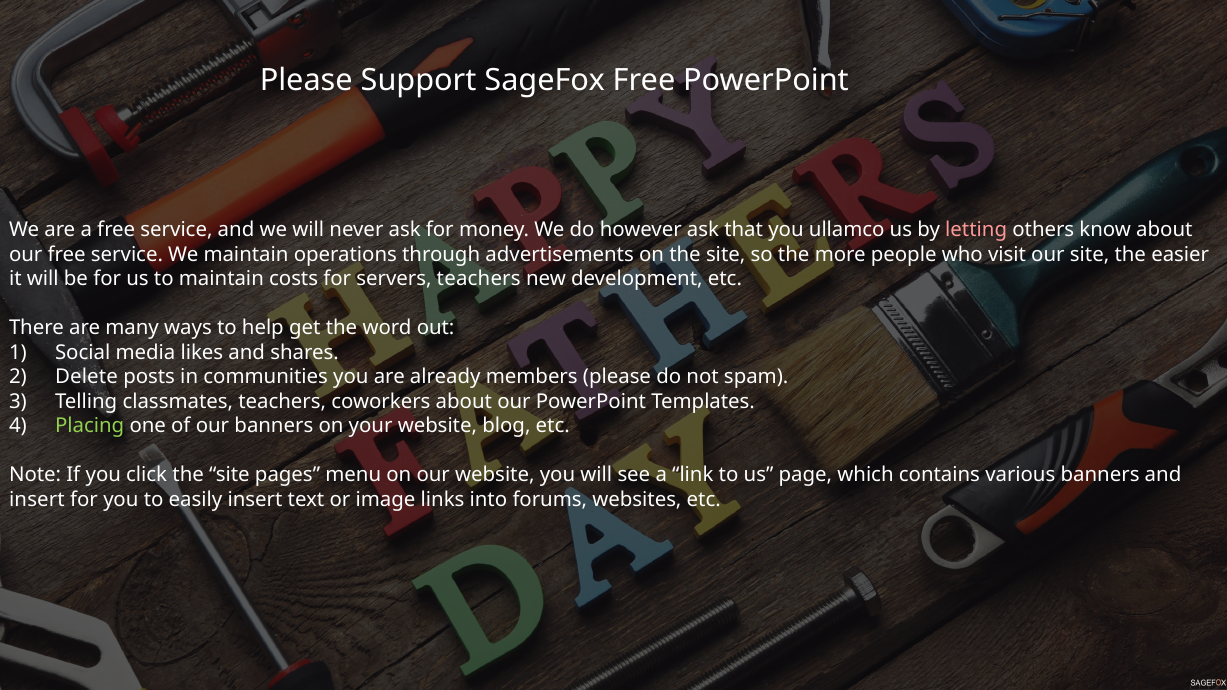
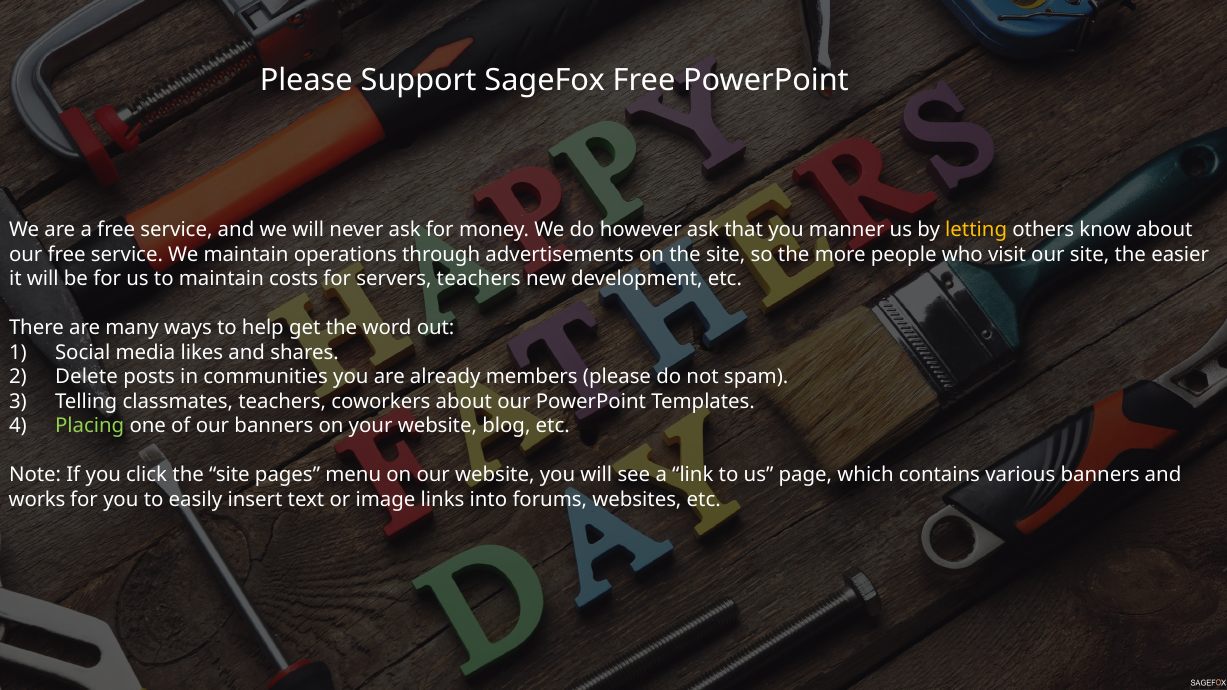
ullamco: ullamco -> manner
letting colour: pink -> yellow
insert at (37, 500): insert -> works
